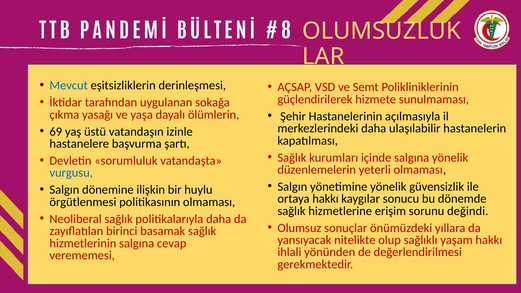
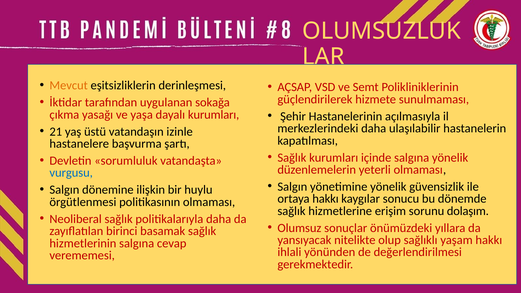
Mevcut colour: blue -> orange
dayalı ölümlerin: ölümlerin -> kurumları
69: 69 -> 21
değindi: değindi -> dolaşım
